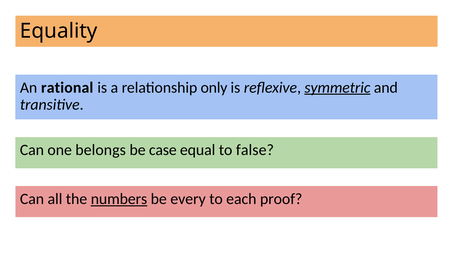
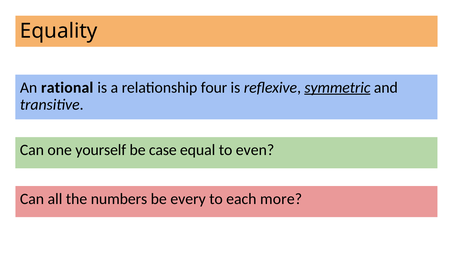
only: only -> four
belongs: belongs -> yourself
false: false -> even
numbers underline: present -> none
proof: proof -> more
